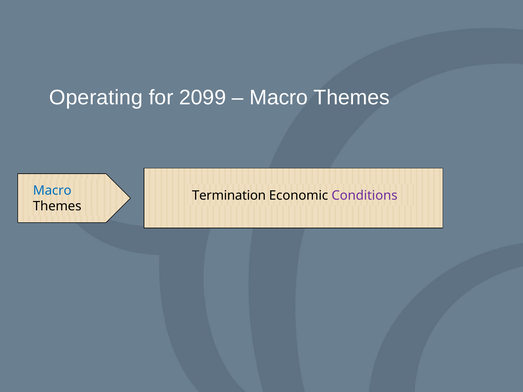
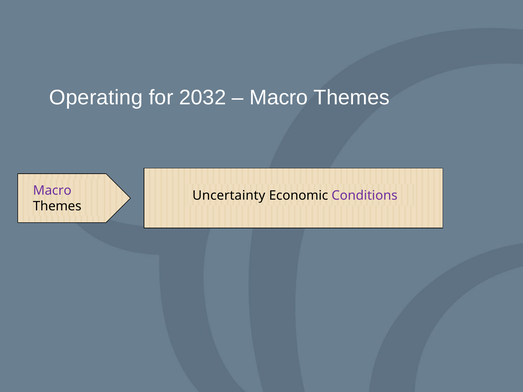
2099: 2099 -> 2032
Macro at (52, 191) colour: blue -> purple
Termination: Termination -> Uncertainty
